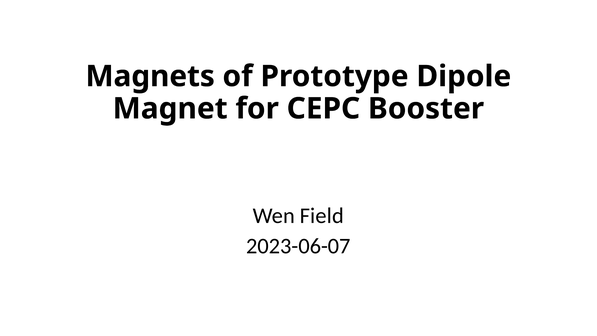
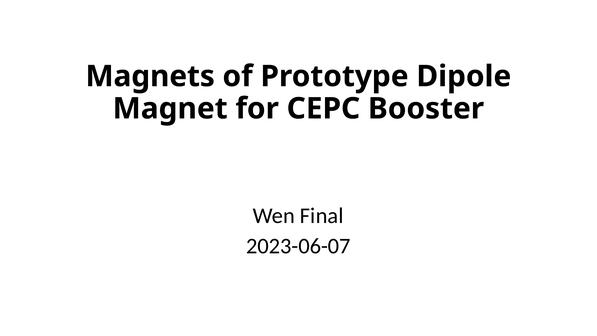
Field: Field -> Final
